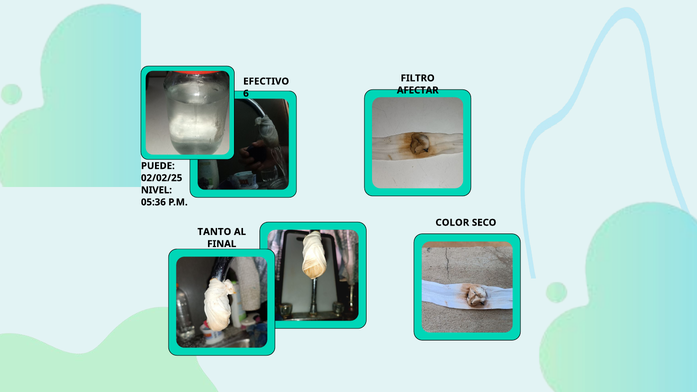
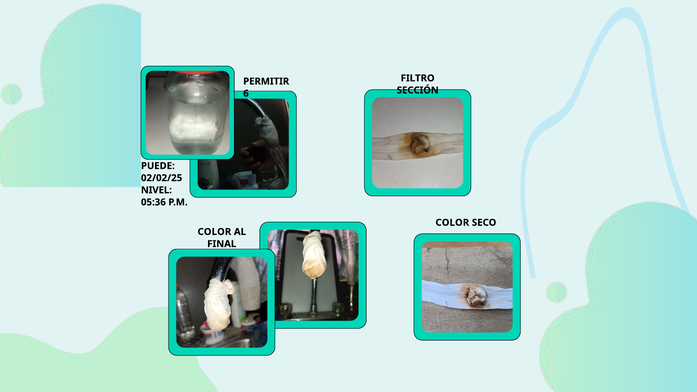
EFECTIVO: EFECTIVO -> PERMITIR
AFECTAR: AFECTAR -> SECCIÓN
TANTO at (214, 232): TANTO -> COLOR
